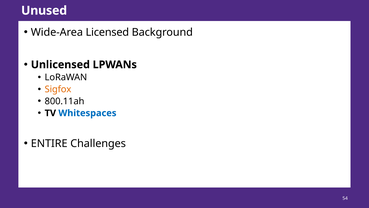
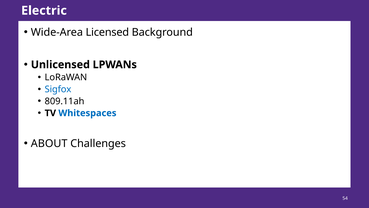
Unused: Unused -> Electric
Sigfox colour: orange -> blue
800.11ah: 800.11ah -> 809.11ah
ENTIRE: ENTIRE -> ABOUT
